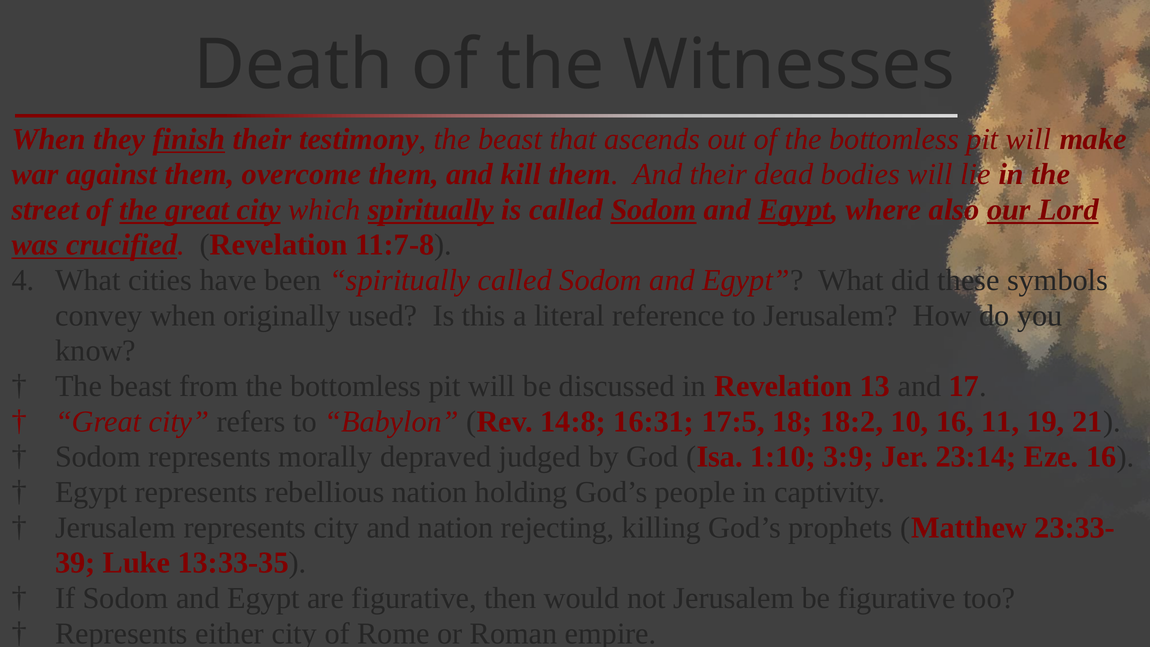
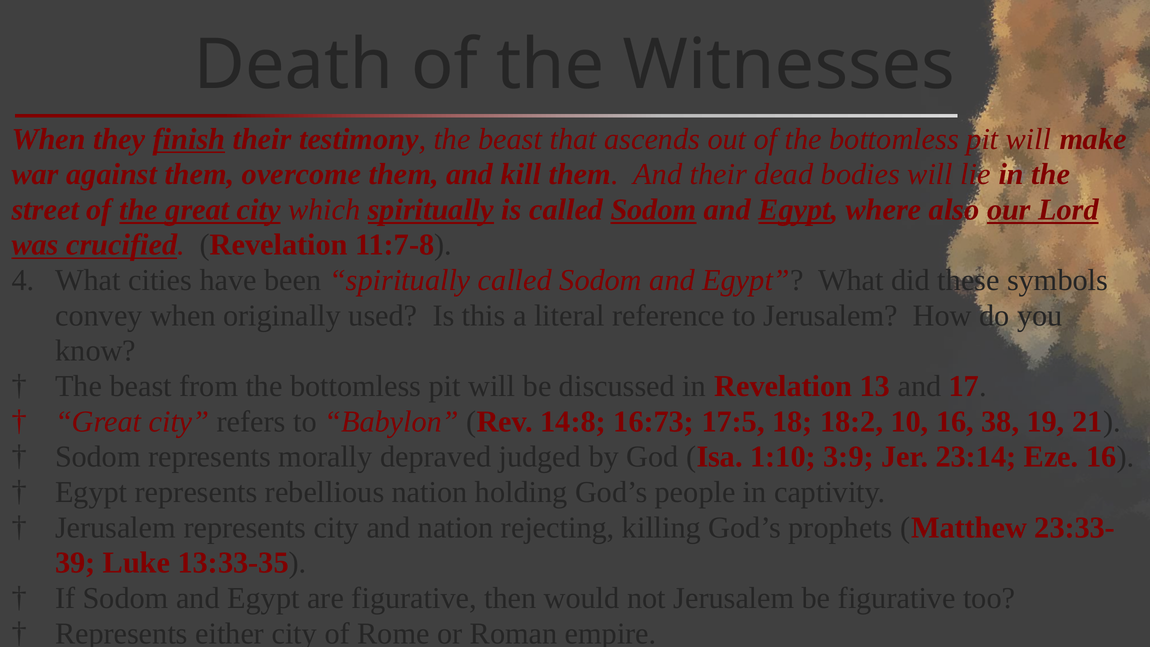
16:31: 16:31 -> 16:73
11: 11 -> 38
